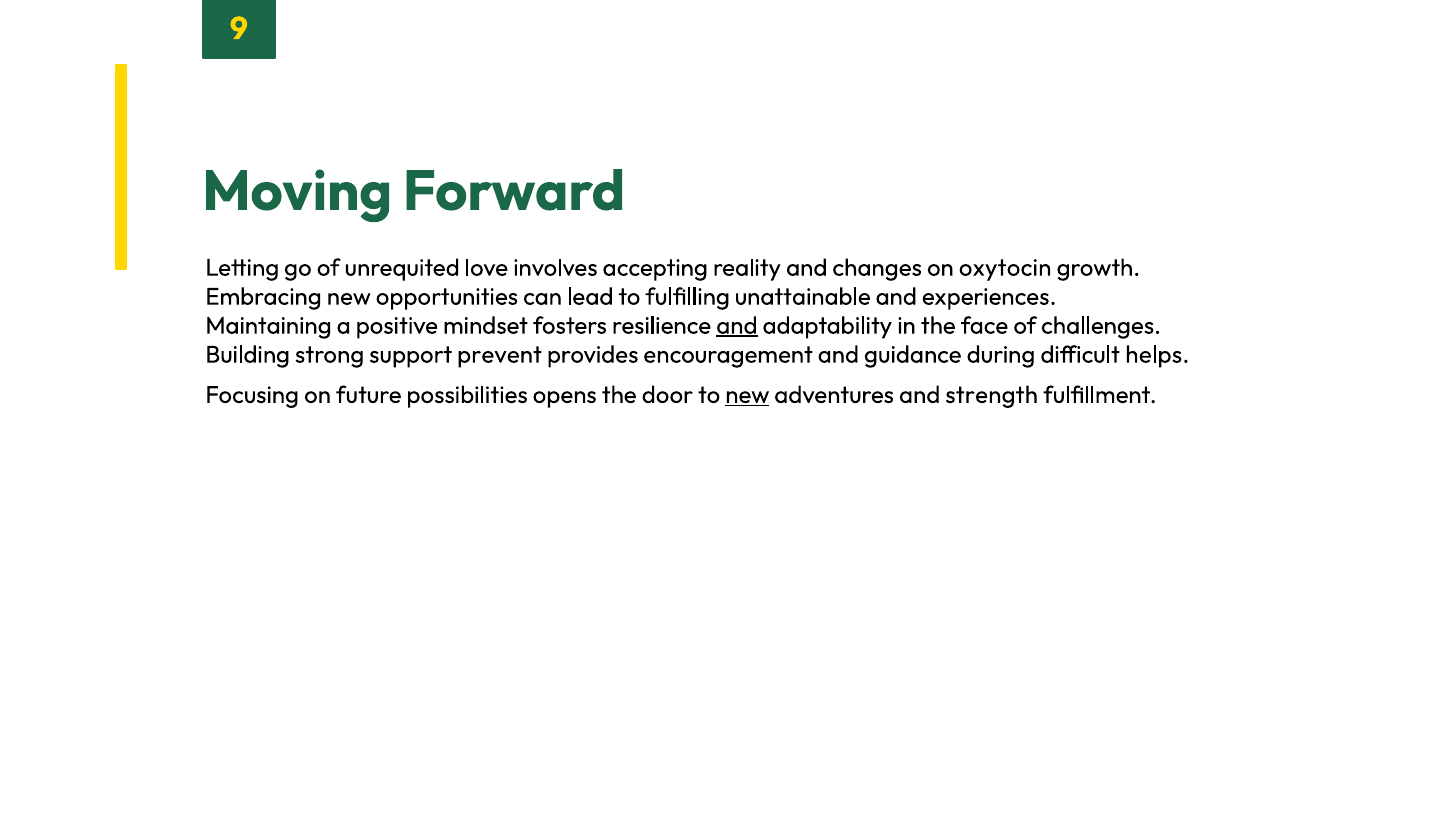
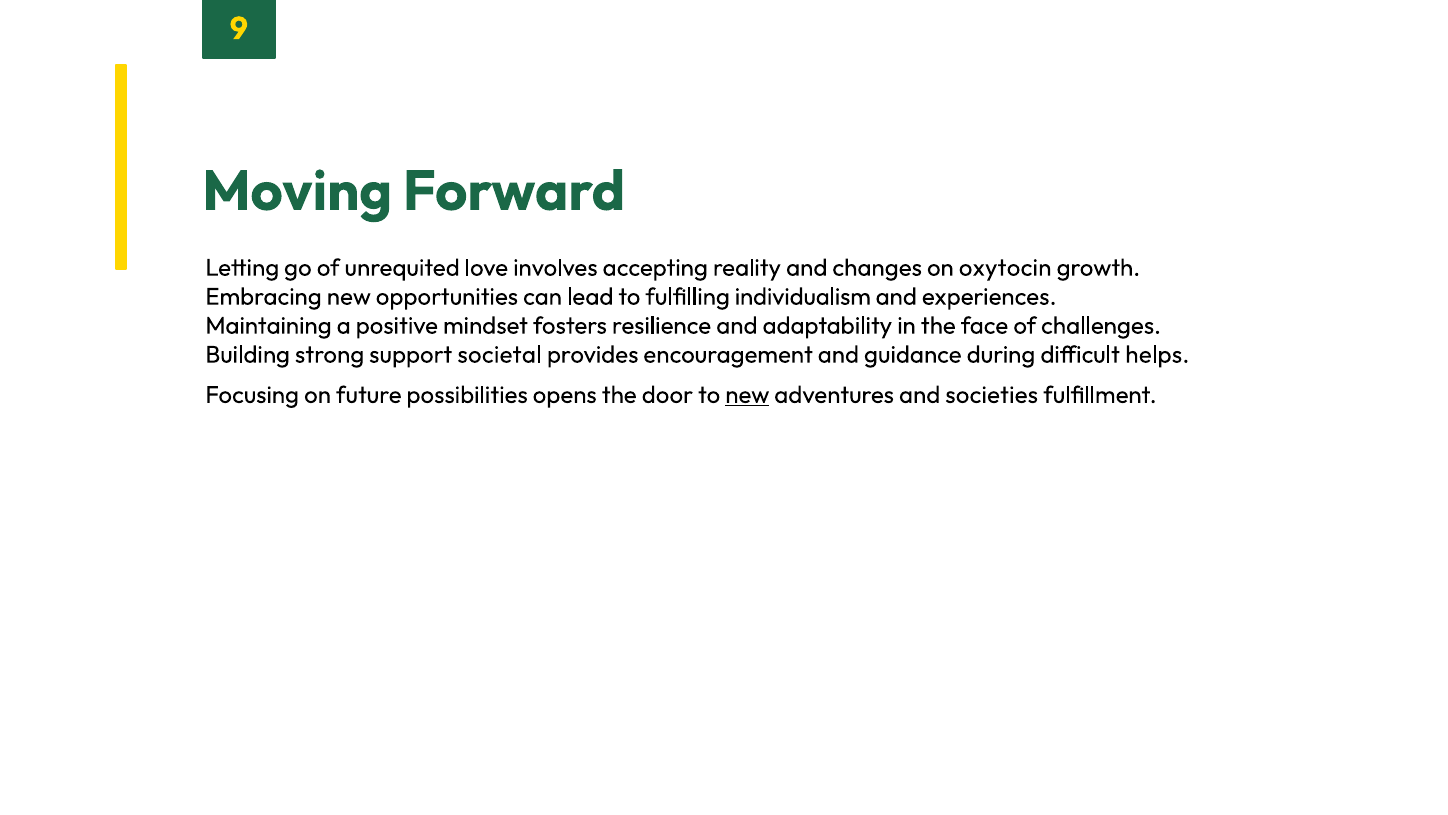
unattainable: unattainable -> individualism
and at (737, 326) underline: present -> none
prevent: prevent -> societal
strength: strength -> societies
